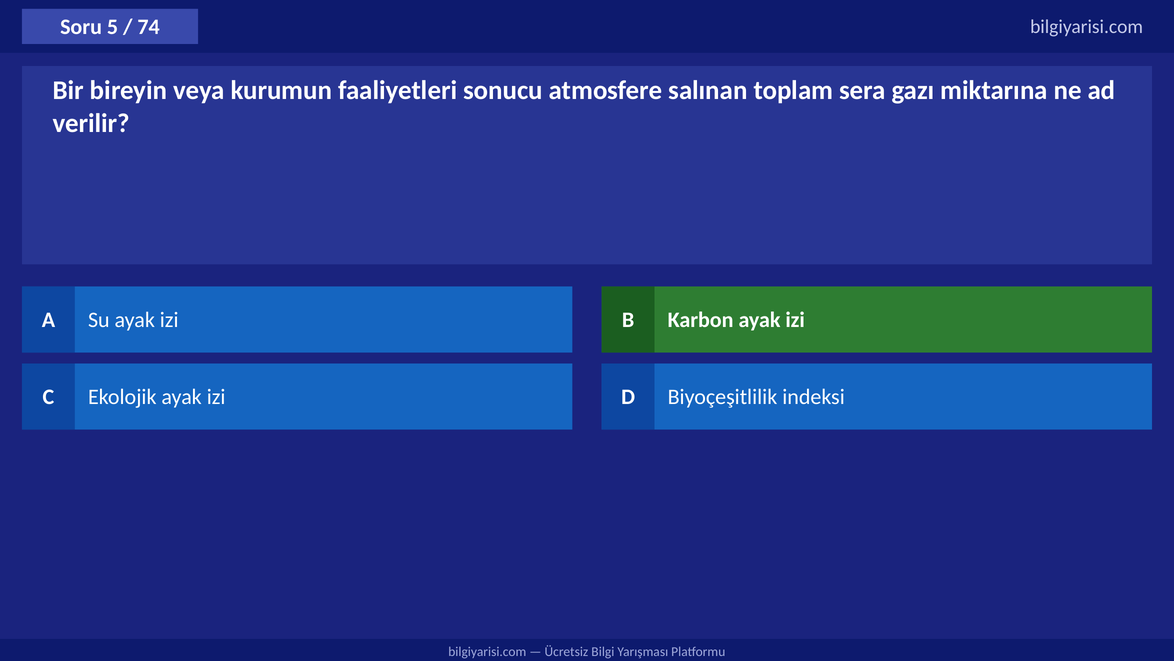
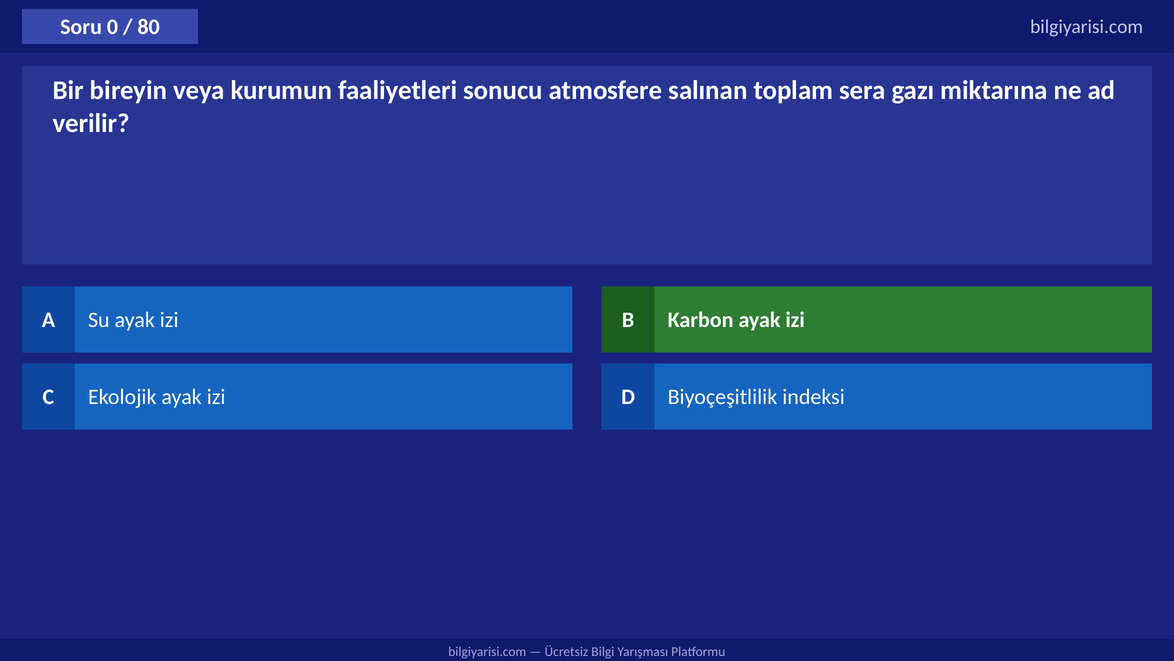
5: 5 -> 0
74: 74 -> 80
